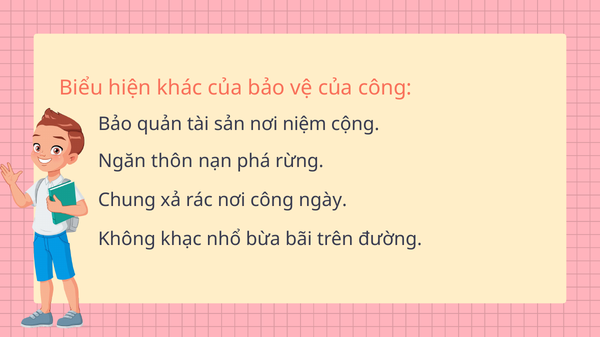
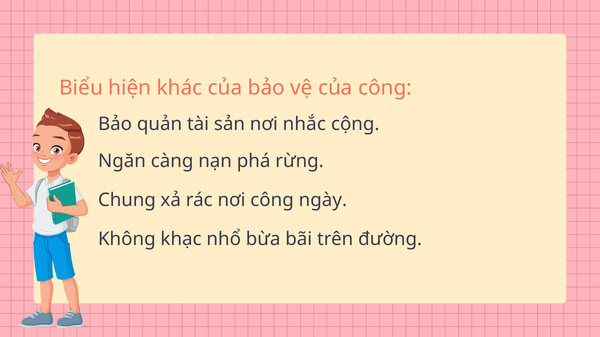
niệm: niệm -> nhắc
thôn: thôn -> càng
